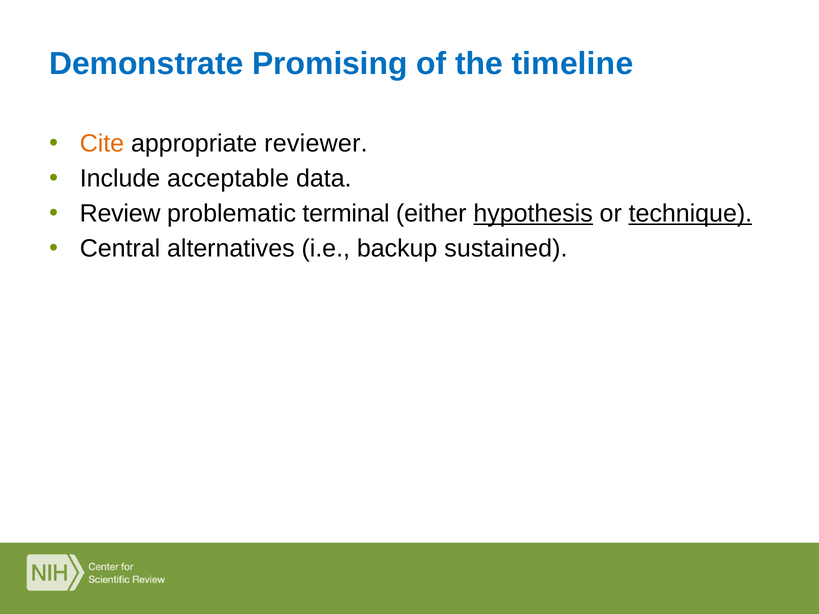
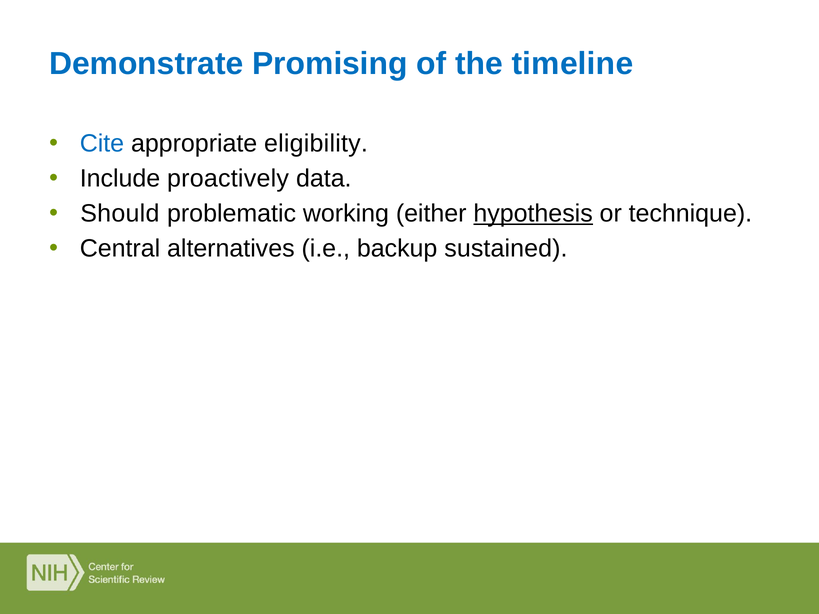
Cite colour: orange -> blue
reviewer: reviewer -> eligibility
acceptable: acceptable -> proactively
Review: Review -> Should
terminal: terminal -> working
technique underline: present -> none
